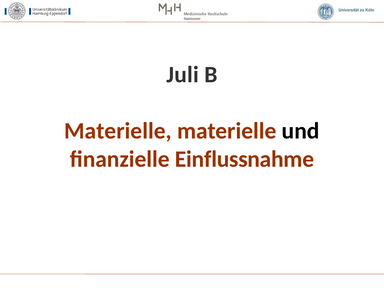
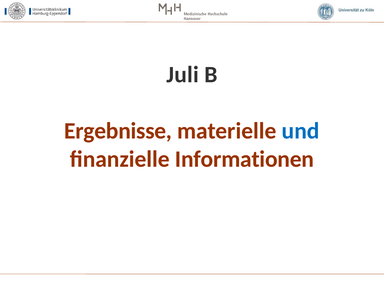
Materielle at (118, 131): Materielle -> Ergebnisse
und colour: black -> blue
Einflussnahme: Einflussnahme -> Informationen
